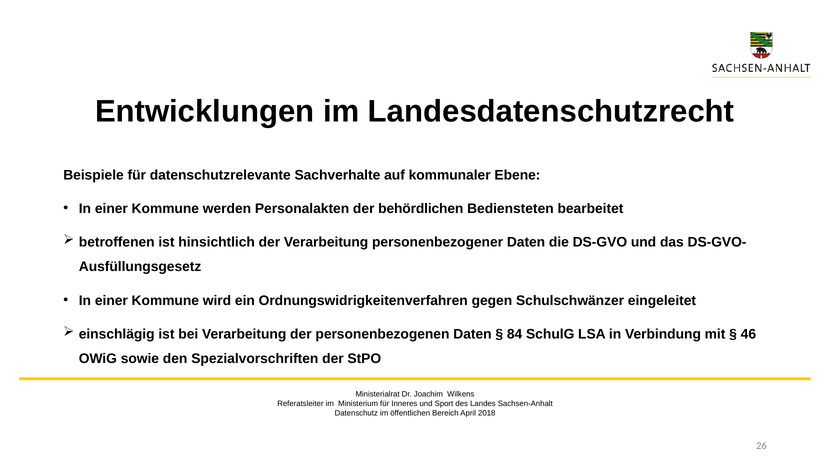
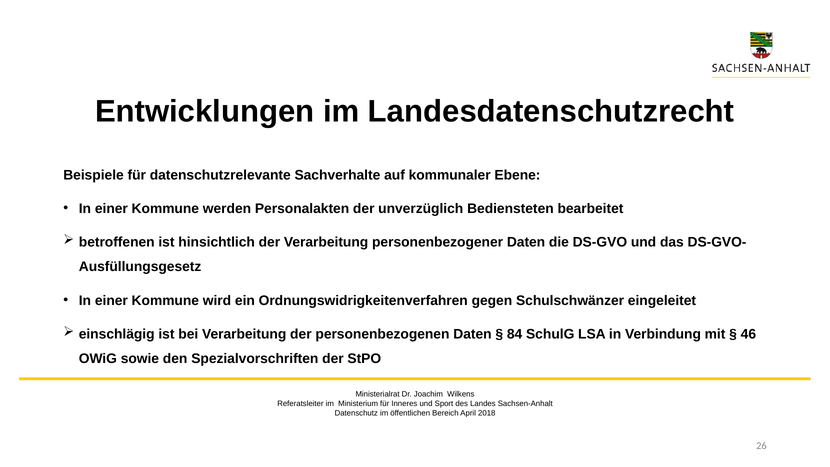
behördlichen: behördlichen -> unverzüglich
